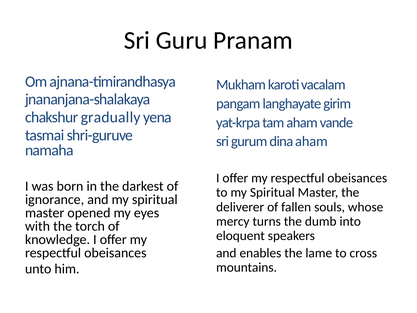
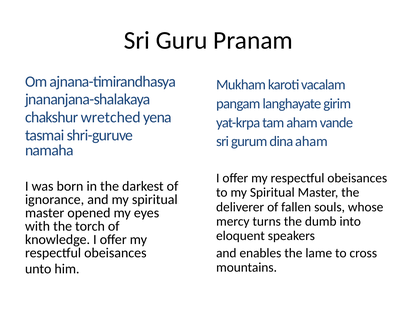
gradually: gradually -> wretched
